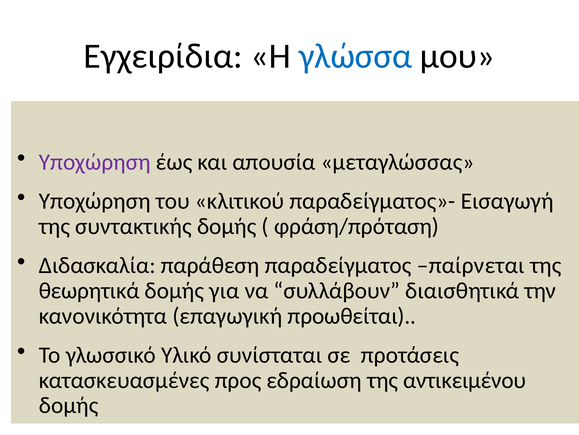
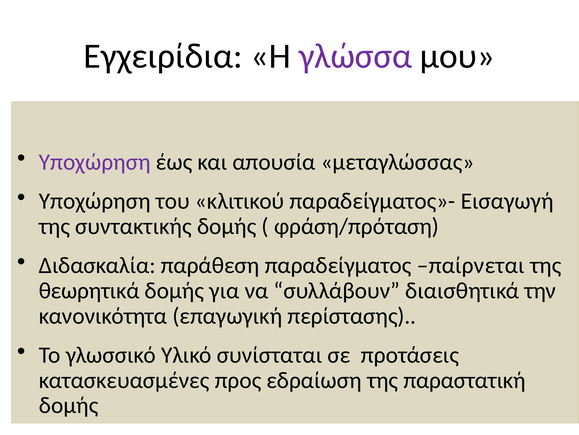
γλώσσα colour: blue -> purple
προωθείται: προωθείται -> περίστασης
αντικειμένου: αντικειμένου -> παραστατική
